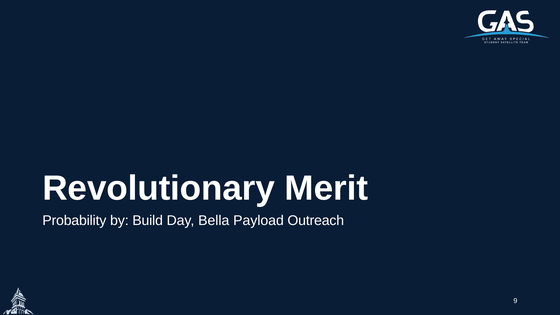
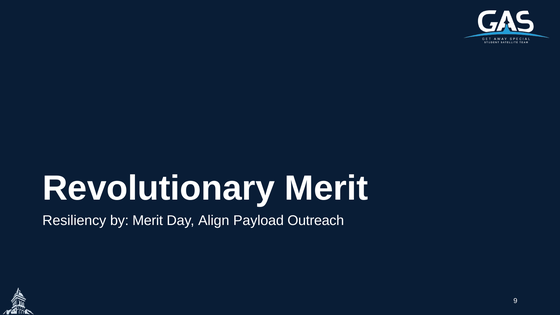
Probability: Probability -> Resiliency
by Build: Build -> Merit
Bella: Bella -> Align
